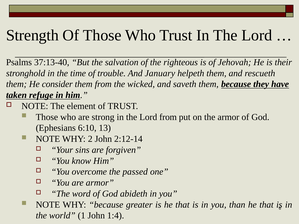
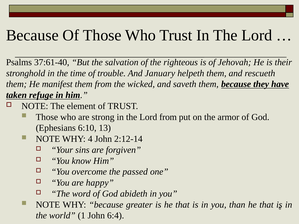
Strength at (32, 35): Strength -> Because
37:13-40: 37:13-40 -> 37:61-40
consider: consider -> manifest
2: 2 -> 4
are armor: armor -> happy
1:4: 1:4 -> 6:4
